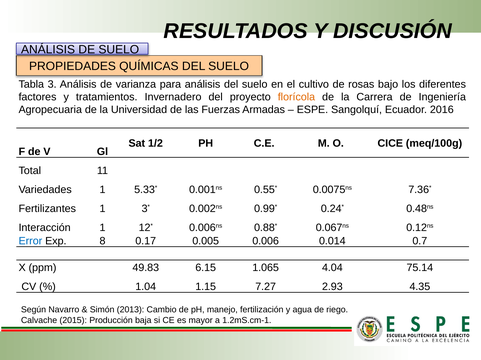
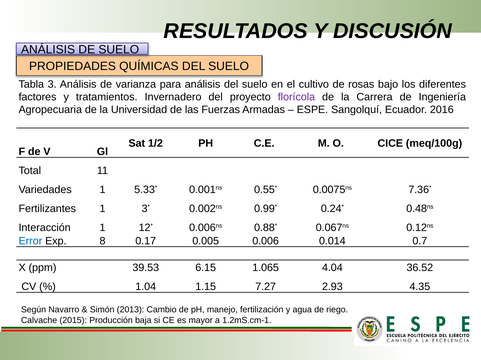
florícola colour: orange -> purple
49.83: 49.83 -> 39.53
75.14: 75.14 -> 36.52
